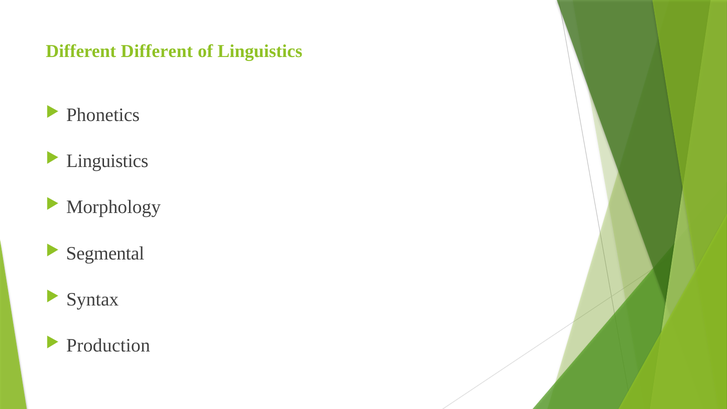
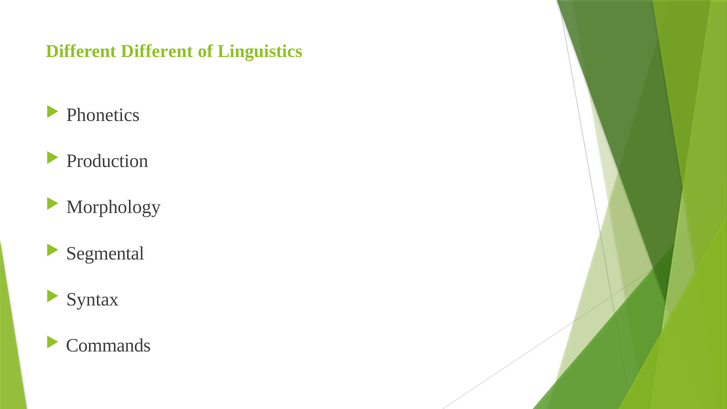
Linguistics at (107, 161): Linguistics -> Production
Production: Production -> Commands
